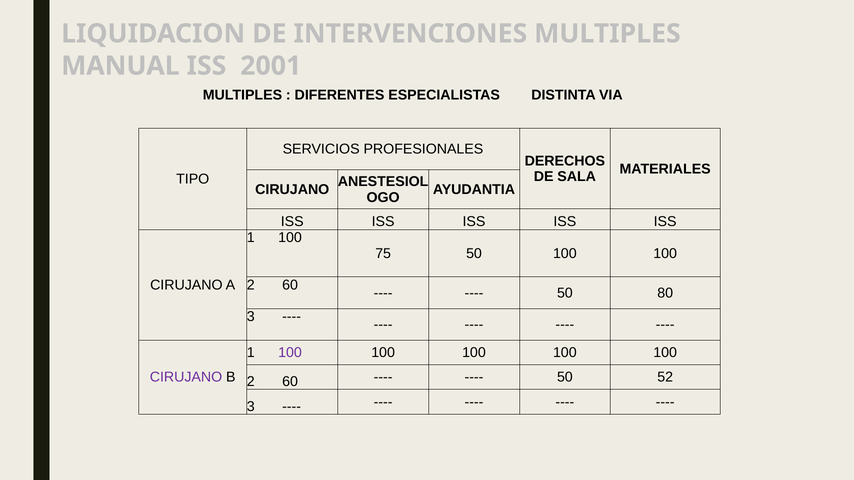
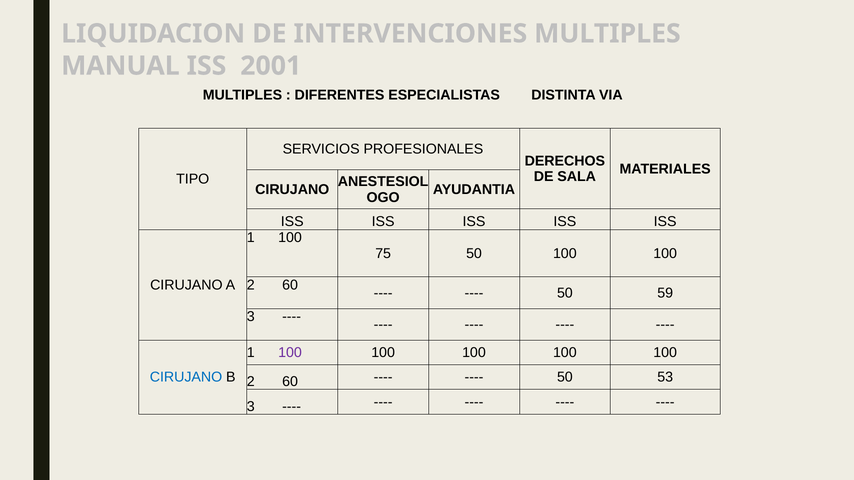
80: 80 -> 59
CIRUJANO at (186, 378) colour: purple -> blue
52: 52 -> 53
